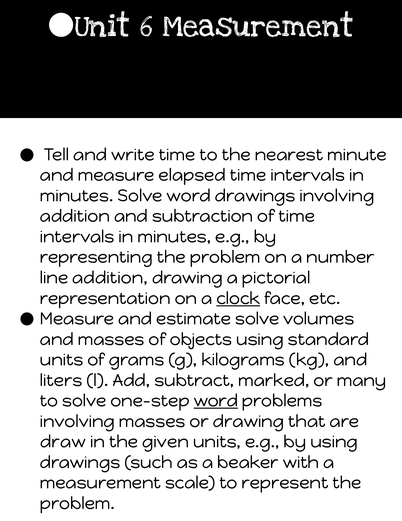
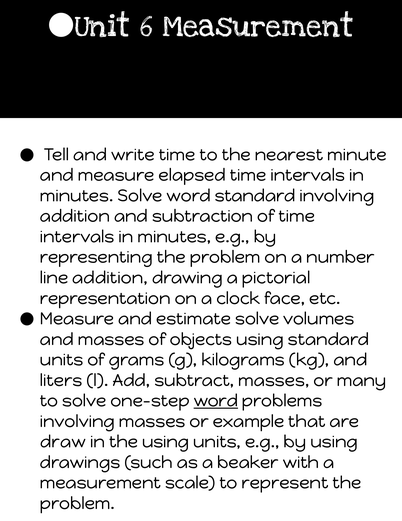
word drawings: drawings -> standard
clock underline: present -> none
subtract marked: marked -> masses
or drawing: drawing -> example
the given: given -> using
